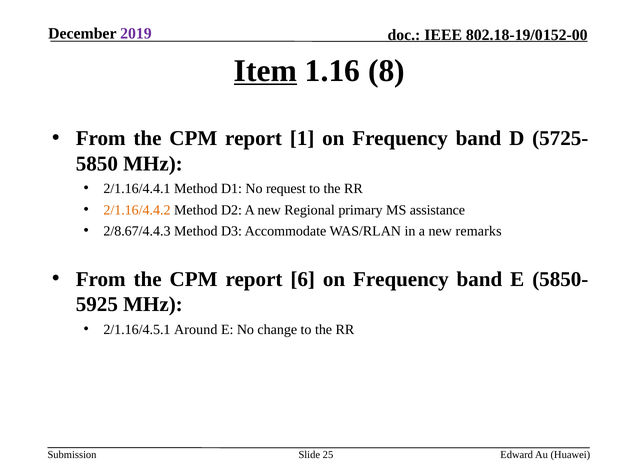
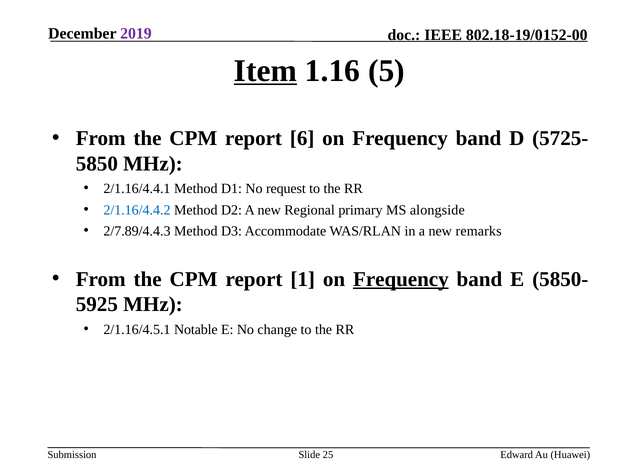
8: 8 -> 5
1: 1 -> 6
2/1.16/4.4.2 colour: orange -> blue
assistance: assistance -> alongside
2/8.67/4.4.3: 2/8.67/4.4.3 -> 2/7.89/4.4.3
6: 6 -> 1
Frequency at (401, 279) underline: none -> present
Around: Around -> Notable
